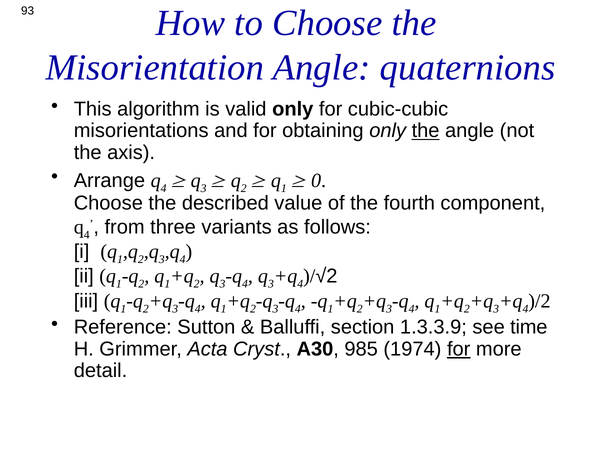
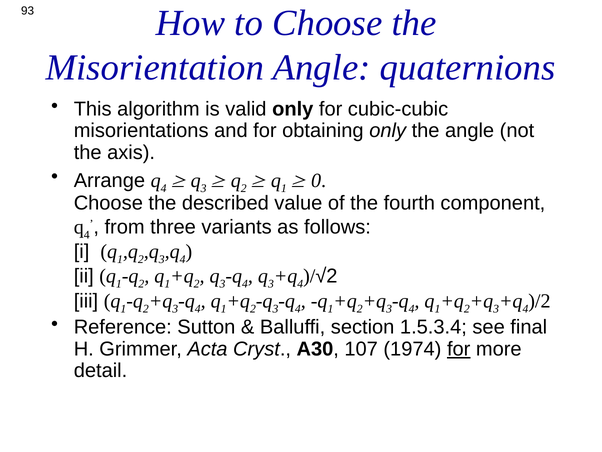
the at (426, 131) underline: present -> none
1.3.3.9: 1.3.3.9 -> 1.5.3.4
time: time -> final
985: 985 -> 107
